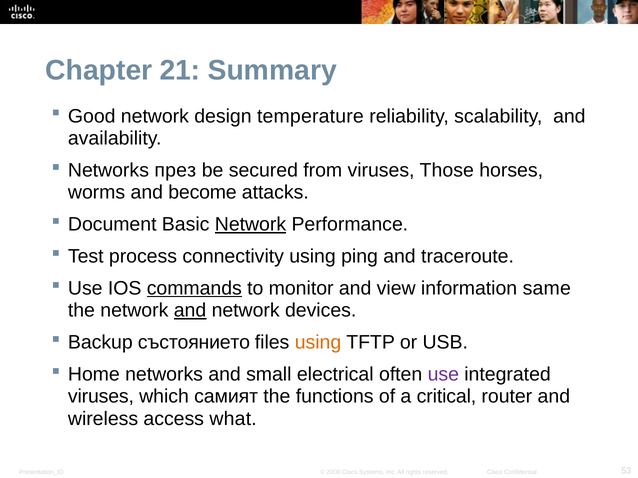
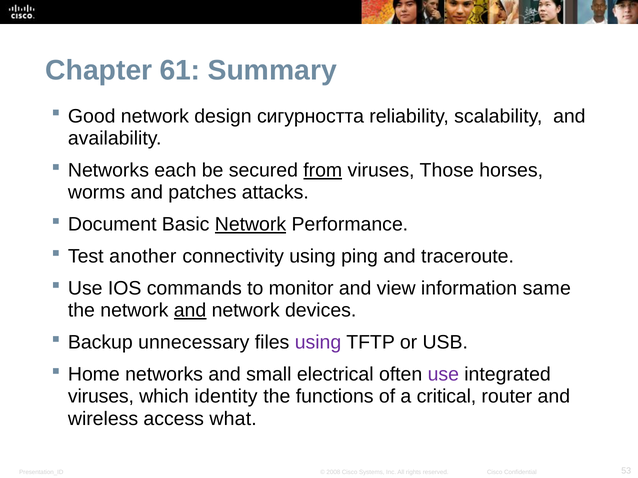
21: 21 -> 61
temperature: temperature -> сигурността
през: през -> each
from underline: none -> present
become: become -> patches
process: process -> another
commands underline: present -> none
състоянието: състоянието -> unnecessary
using at (318, 343) colour: orange -> purple
самият: самият -> identity
